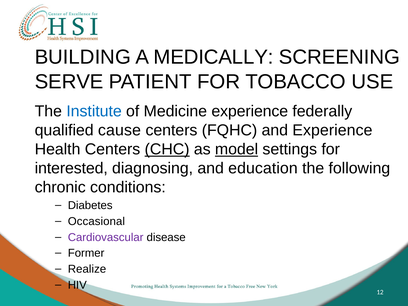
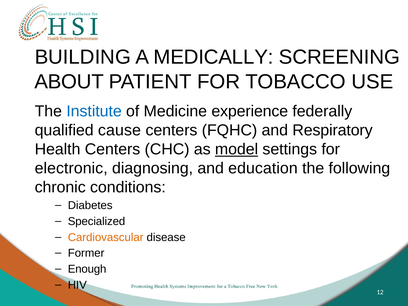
SERVE: SERVE -> ABOUT
and Experience: Experience -> Respiratory
CHC underline: present -> none
interested: interested -> electronic
Occasional: Occasional -> Specialized
Cardiovascular colour: purple -> orange
Realize: Realize -> Enough
